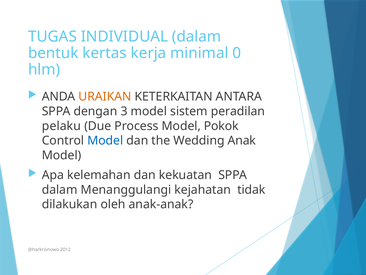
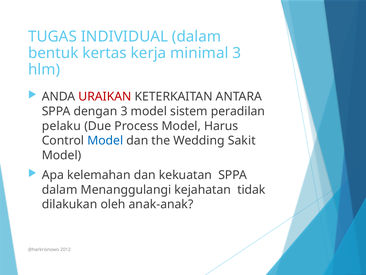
minimal 0: 0 -> 3
URAIKAN colour: orange -> red
Pokok: Pokok -> Harus
Anak: Anak -> Sakit
